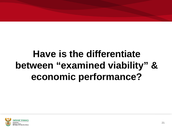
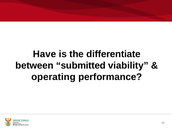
examined: examined -> submitted
economic: economic -> operating
